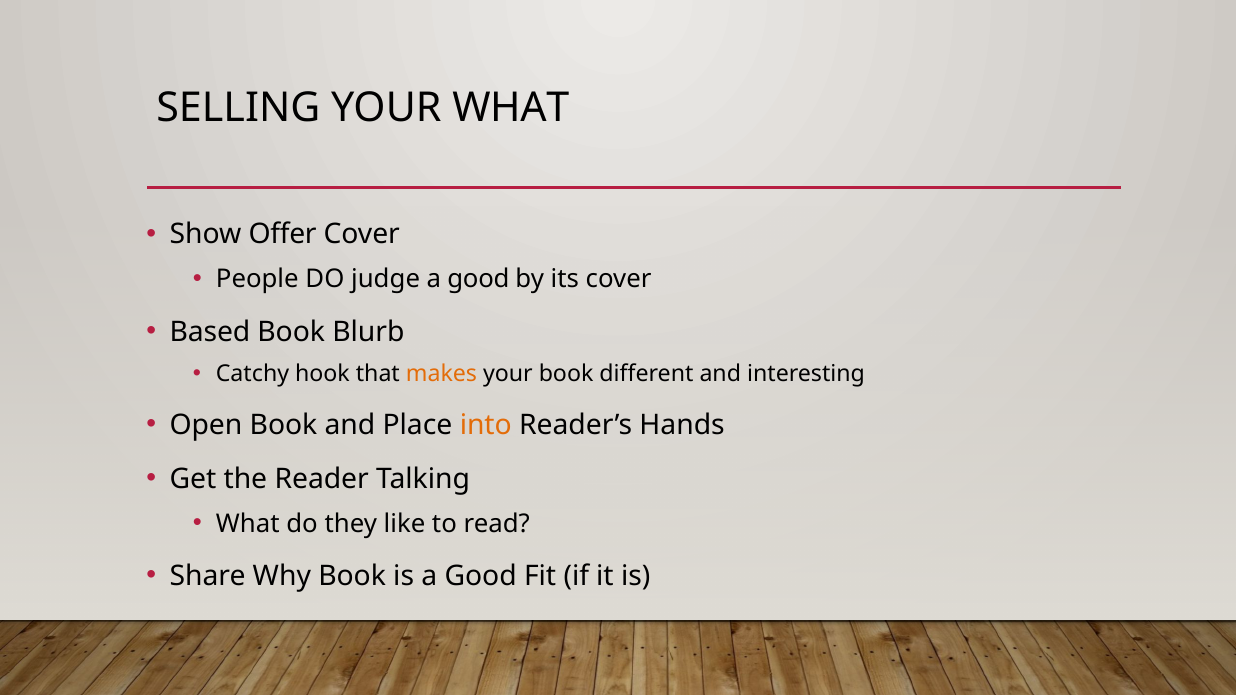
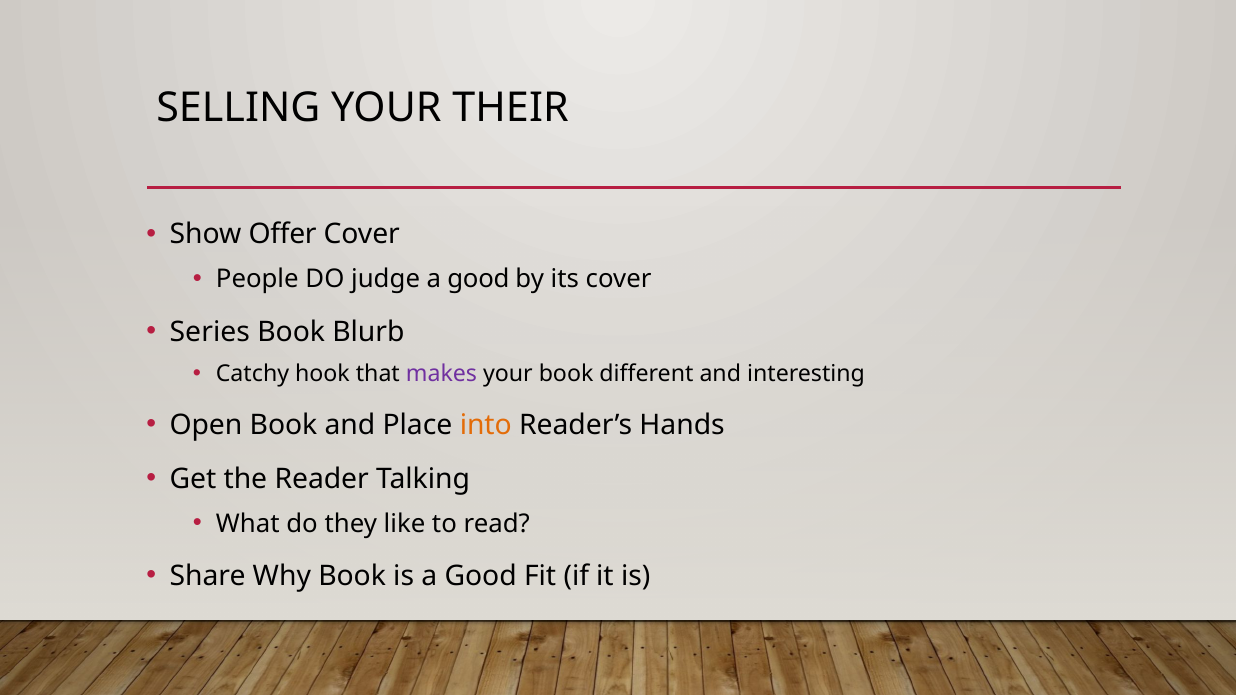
YOUR WHAT: WHAT -> THEIR
Based: Based -> Series
makes colour: orange -> purple
